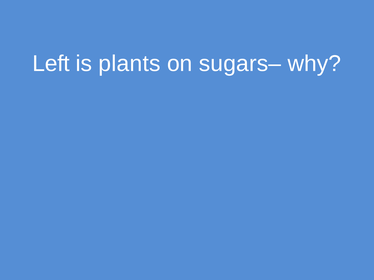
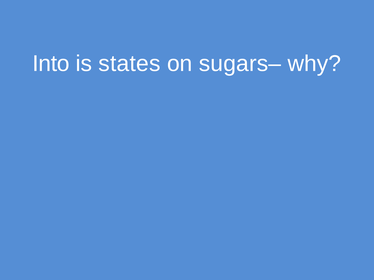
Left: Left -> Into
plants: plants -> states
